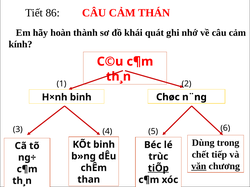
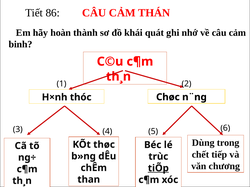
kính: kính -> binh
H×nh binh: binh -> thóc
KÕt binh: binh -> thøc
văn underline: present -> none
